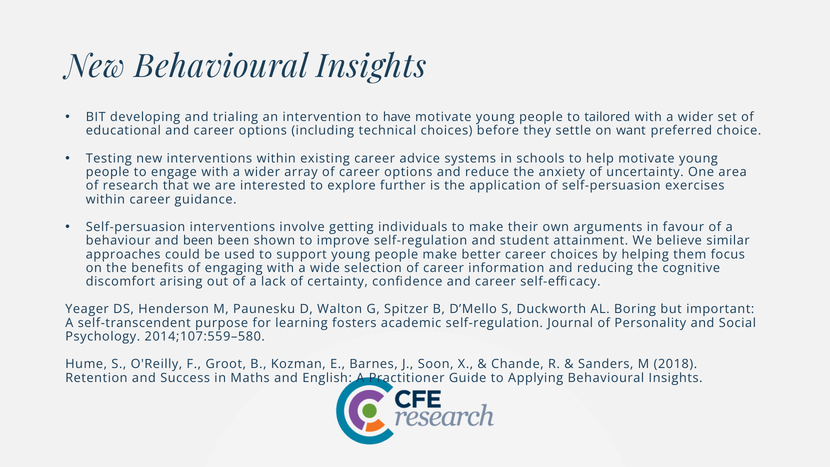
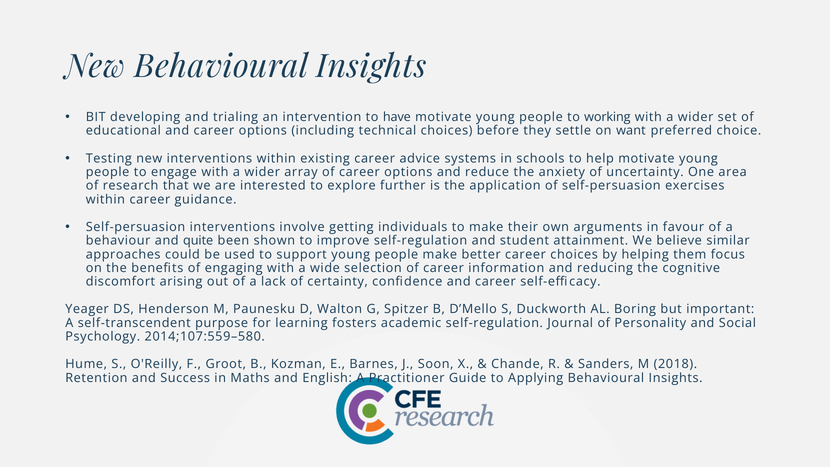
tailored: tailored -> working
and been: been -> quite
